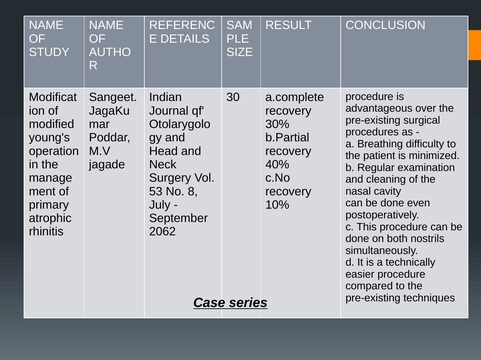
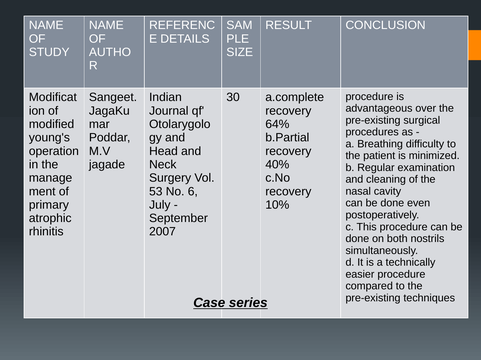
30%: 30% -> 64%
8: 8 -> 6
2062: 2062 -> 2007
